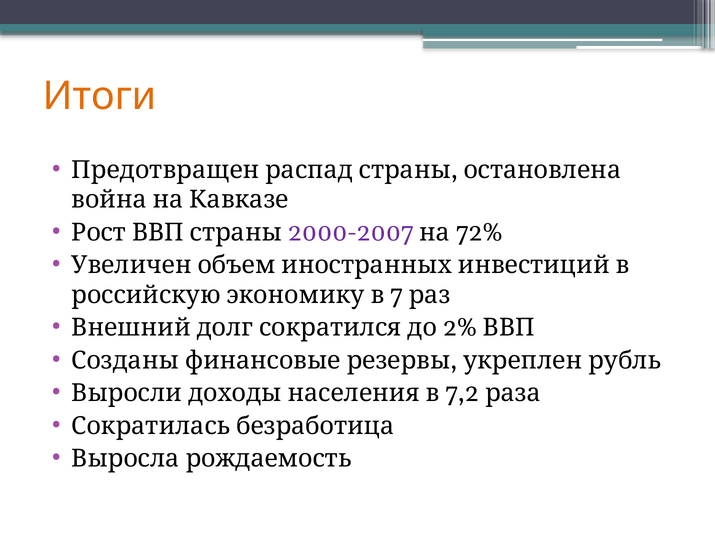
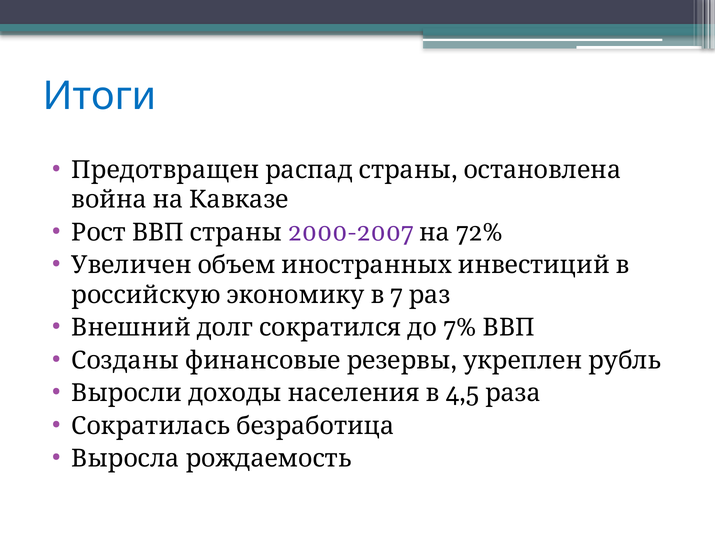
Итоги colour: orange -> blue
2%: 2% -> 7%
7,2: 7,2 -> 4,5
